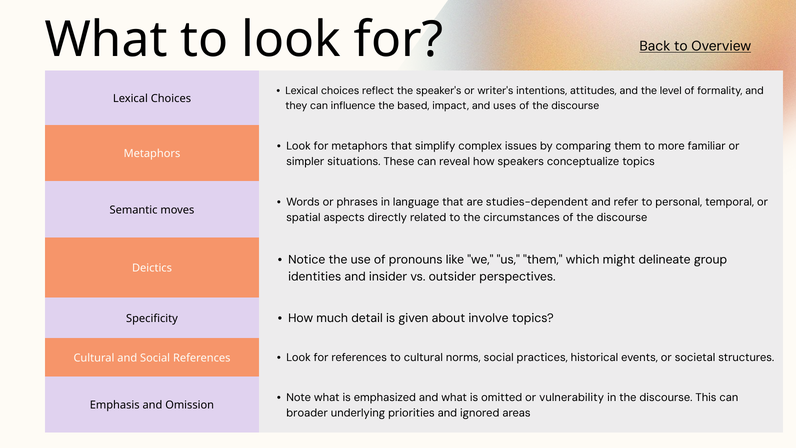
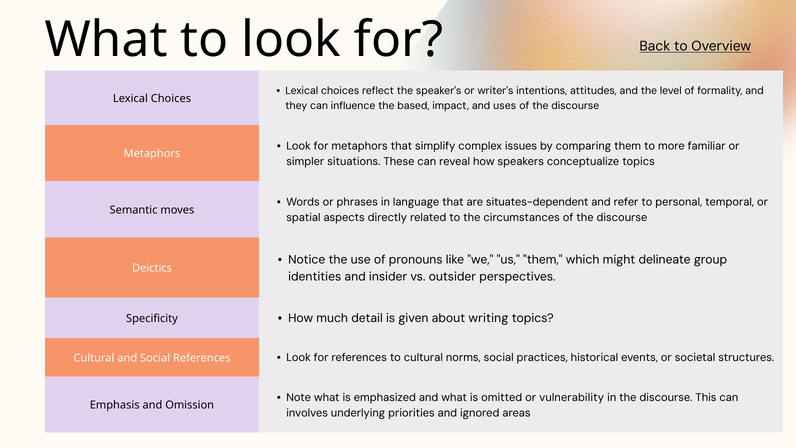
studies-dependent: studies-dependent -> situates-dependent
involve: involve -> writing
broader: broader -> involves
